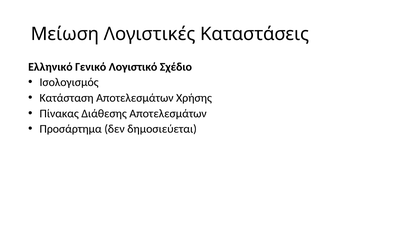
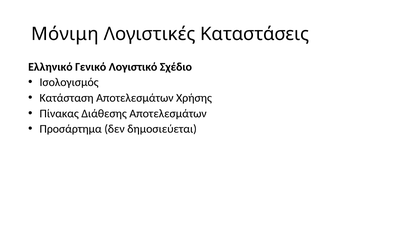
Μείωση: Μείωση -> Μόνιμη
